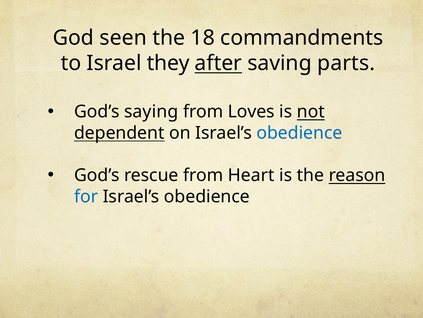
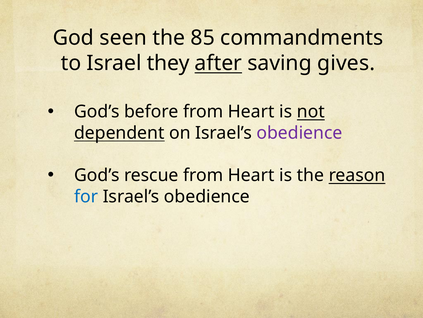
18: 18 -> 85
parts: parts -> gives
saying: saying -> before
Loves at (251, 112): Loves -> Heart
obedience at (299, 133) colour: blue -> purple
